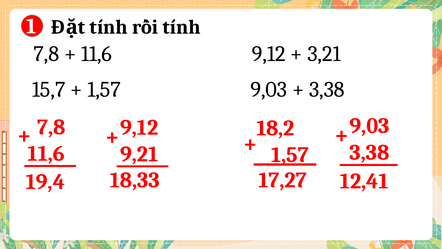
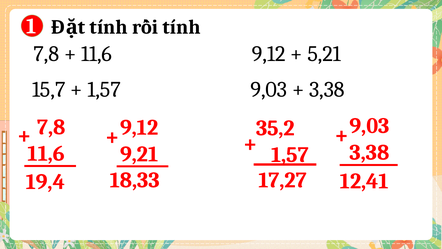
3,21: 3,21 -> 5,21
18,2: 18,2 -> 35,2
